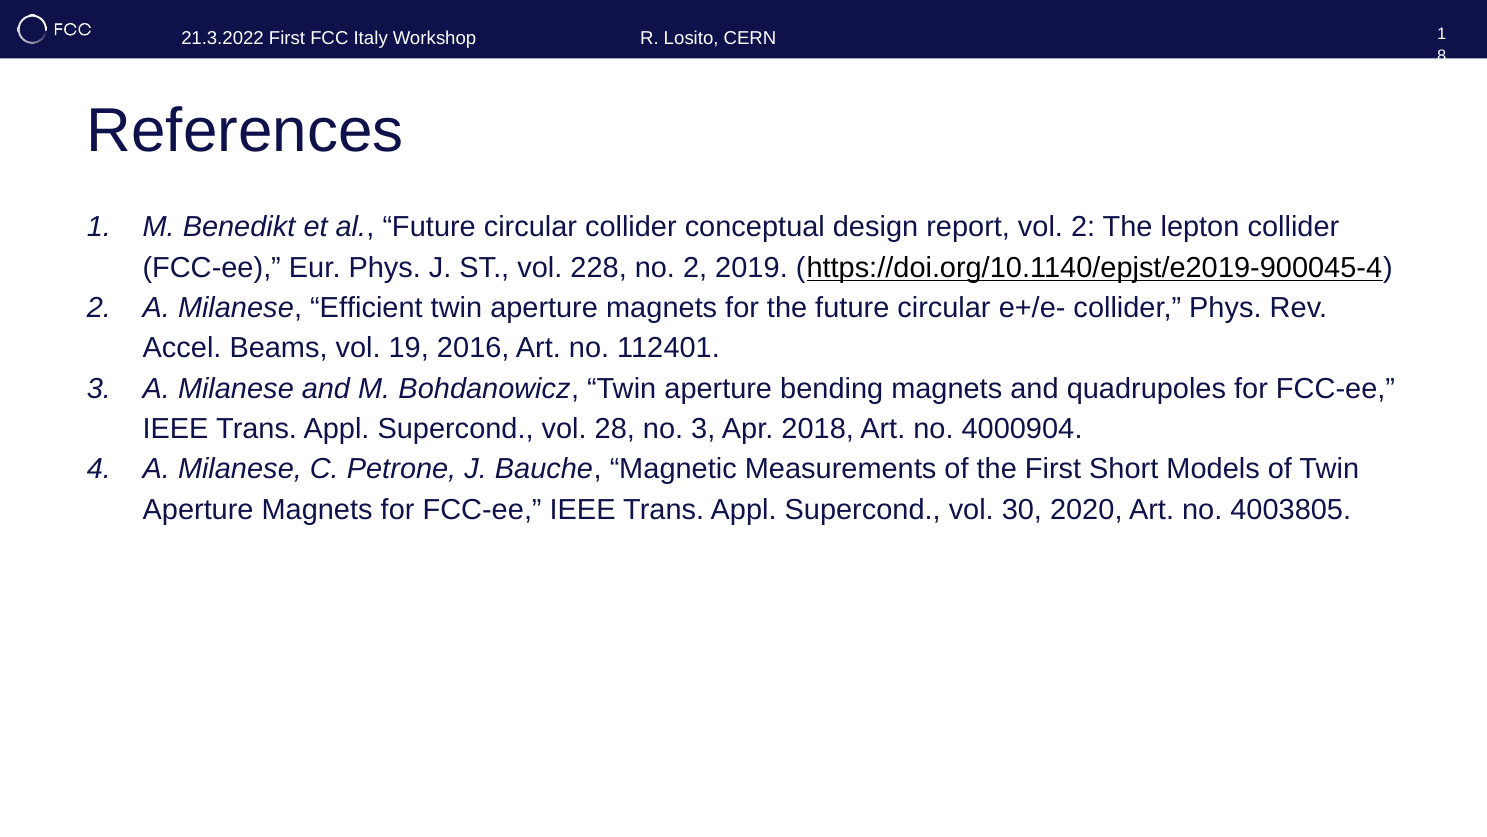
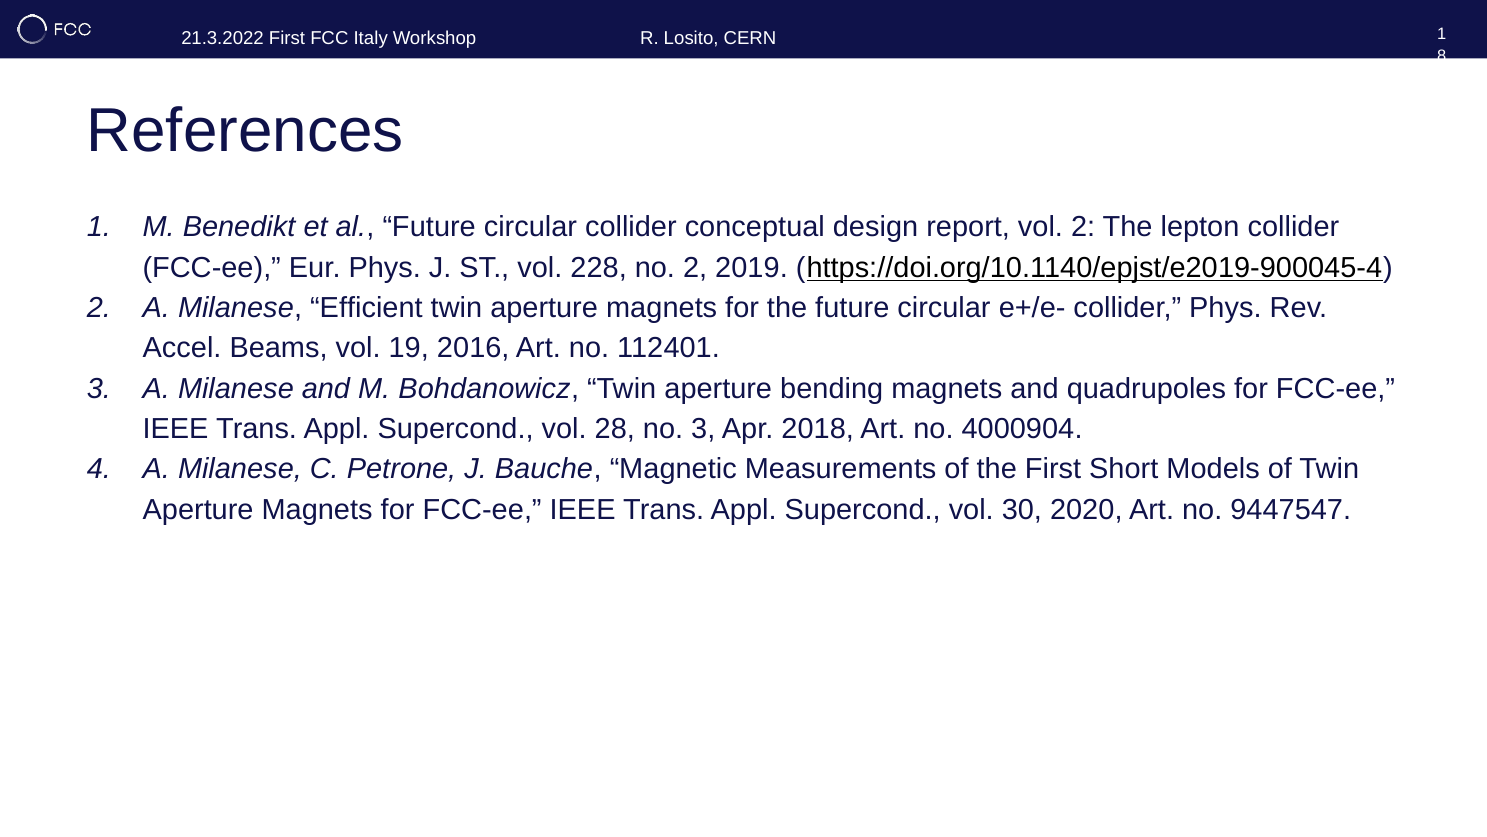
4003805: 4003805 -> 9447547
